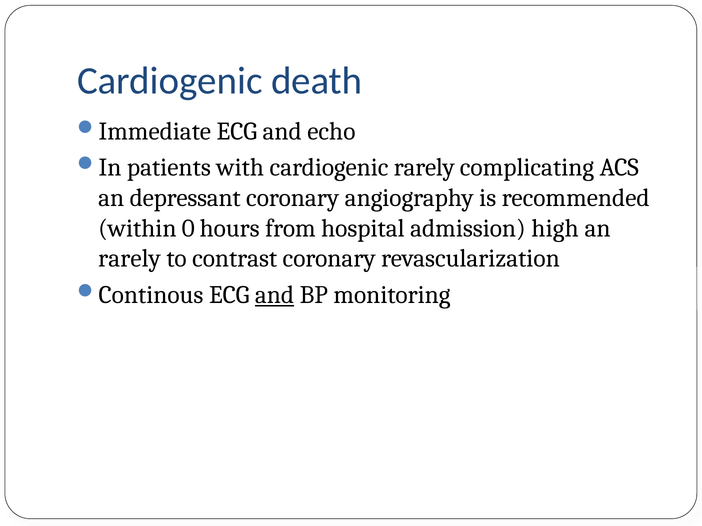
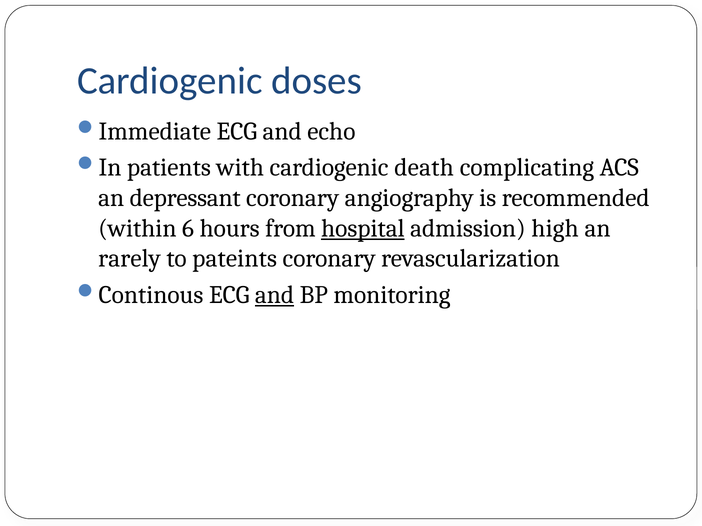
death: death -> doses
cardiogenic rarely: rarely -> death
0: 0 -> 6
hospital underline: none -> present
contrast: contrast -> pateints
